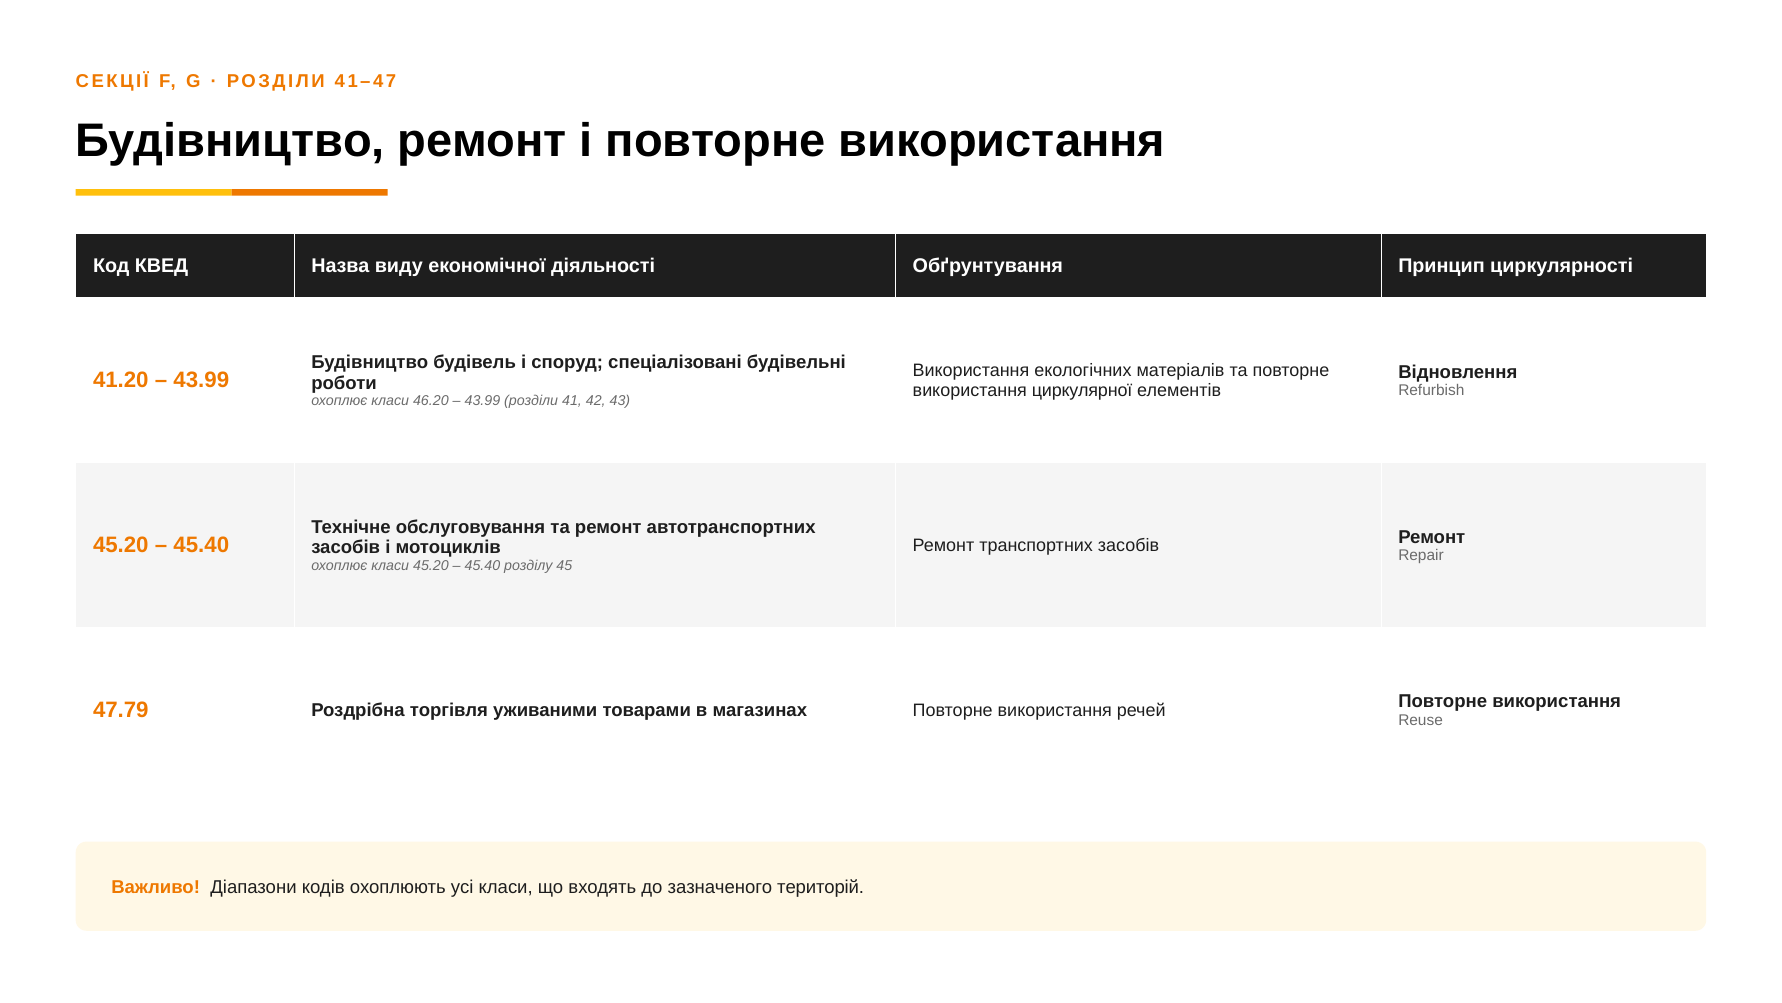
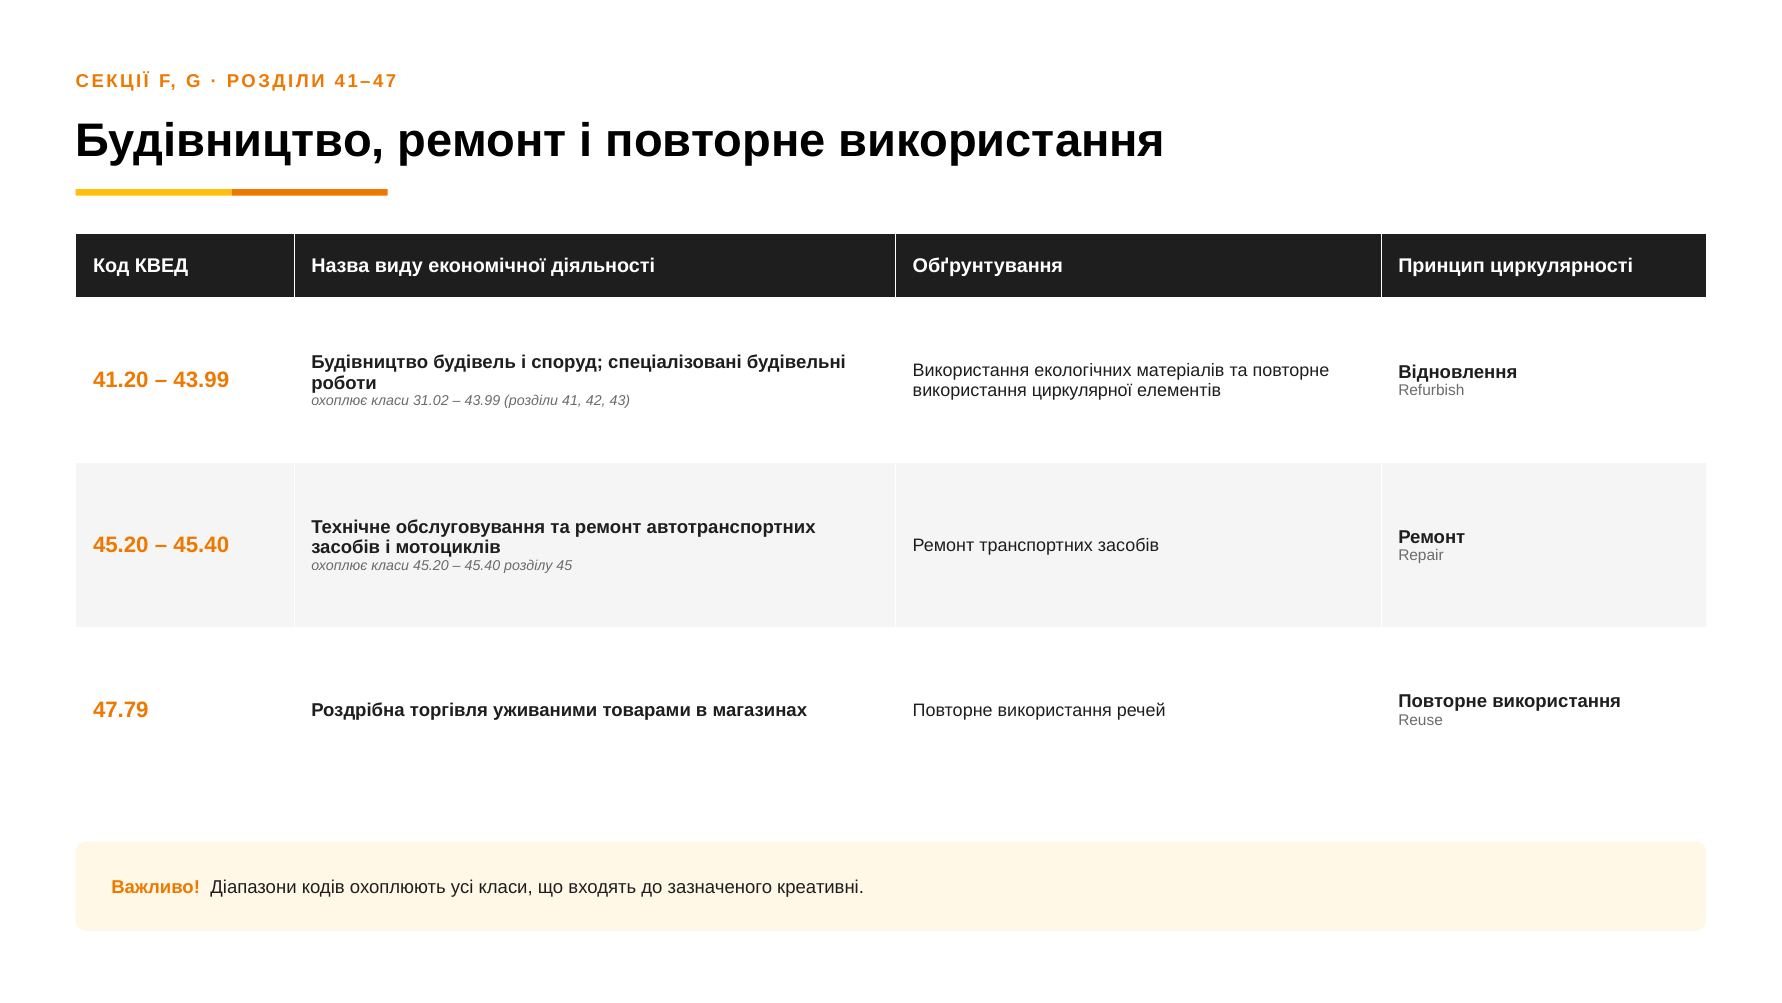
46.20: 46.20 -> 31.02
територій: територій -> креативні
